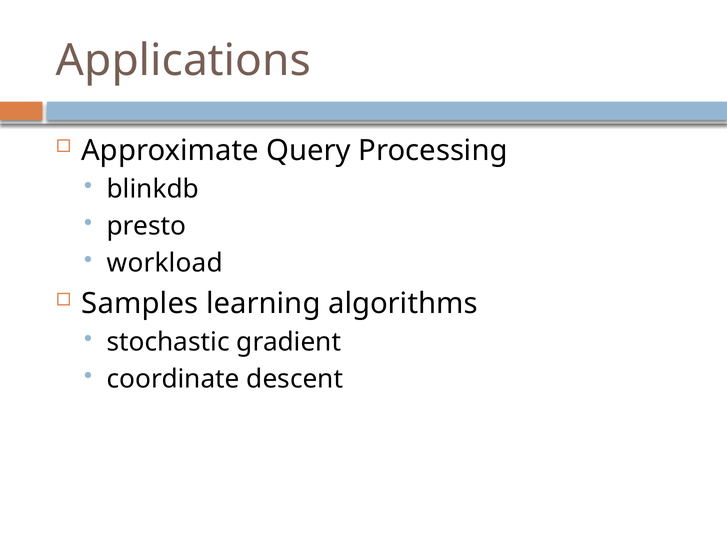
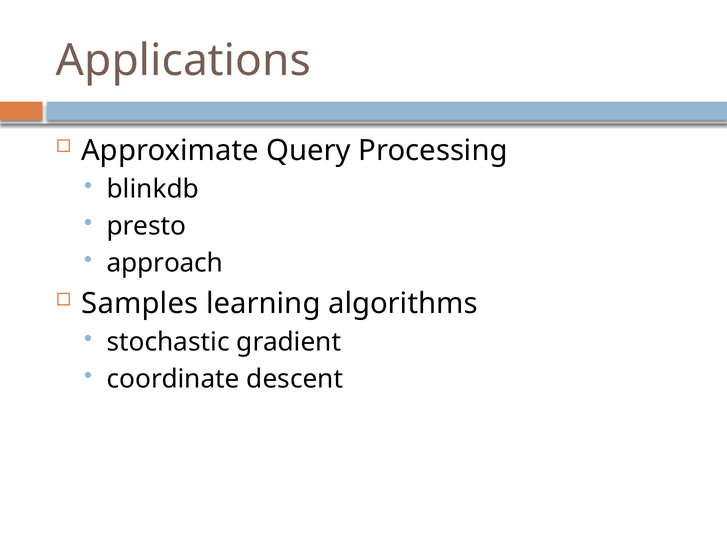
workload: workload -> approach
